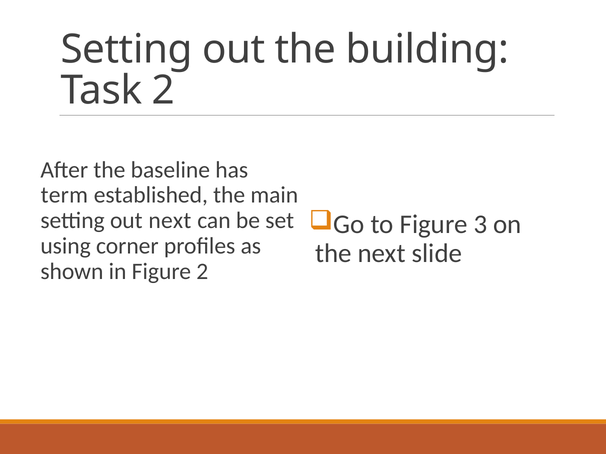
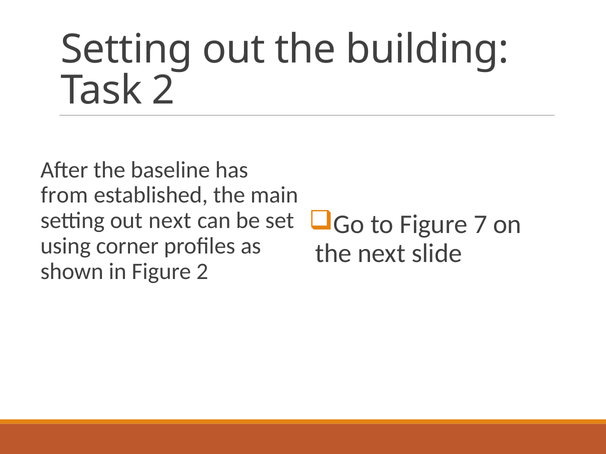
term: term -> from
3: 3 -> 7
